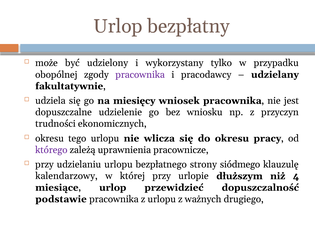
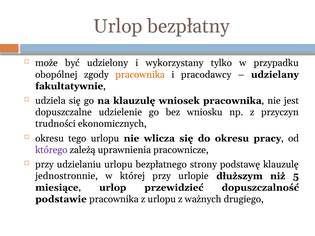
pracownika at (140, 75) colour: purple -> orange
na miesięcy: miesięcy -> klauzulę
siódmego: siódmego -> podstawę
kalendarzowy: kalendarzowy -> jednostronnie
4: 4 -> 5
